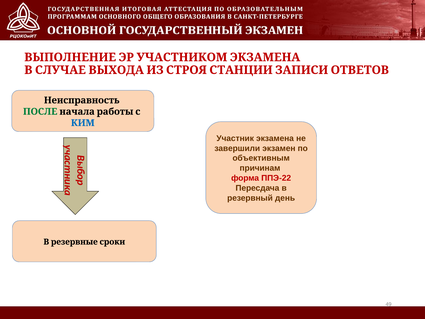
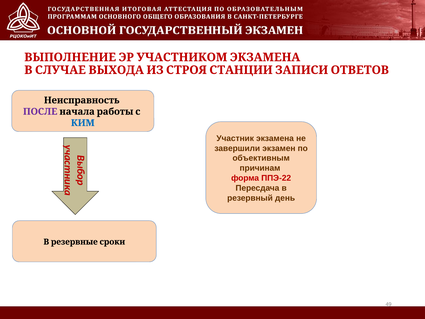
ПОСЛЕ colour: green -> purple
